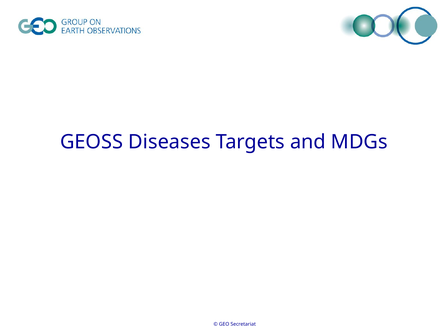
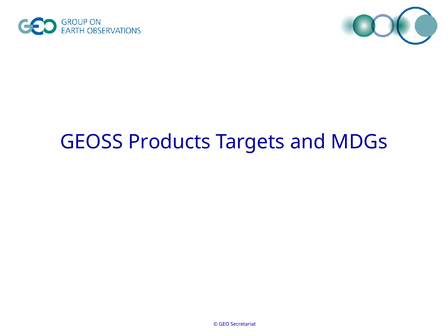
Diseases: Diseases -> Products
